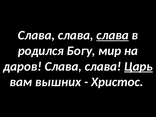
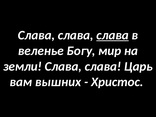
родился: родился -> веленье
даров: даров -> земли
Царь underline: present -> none
